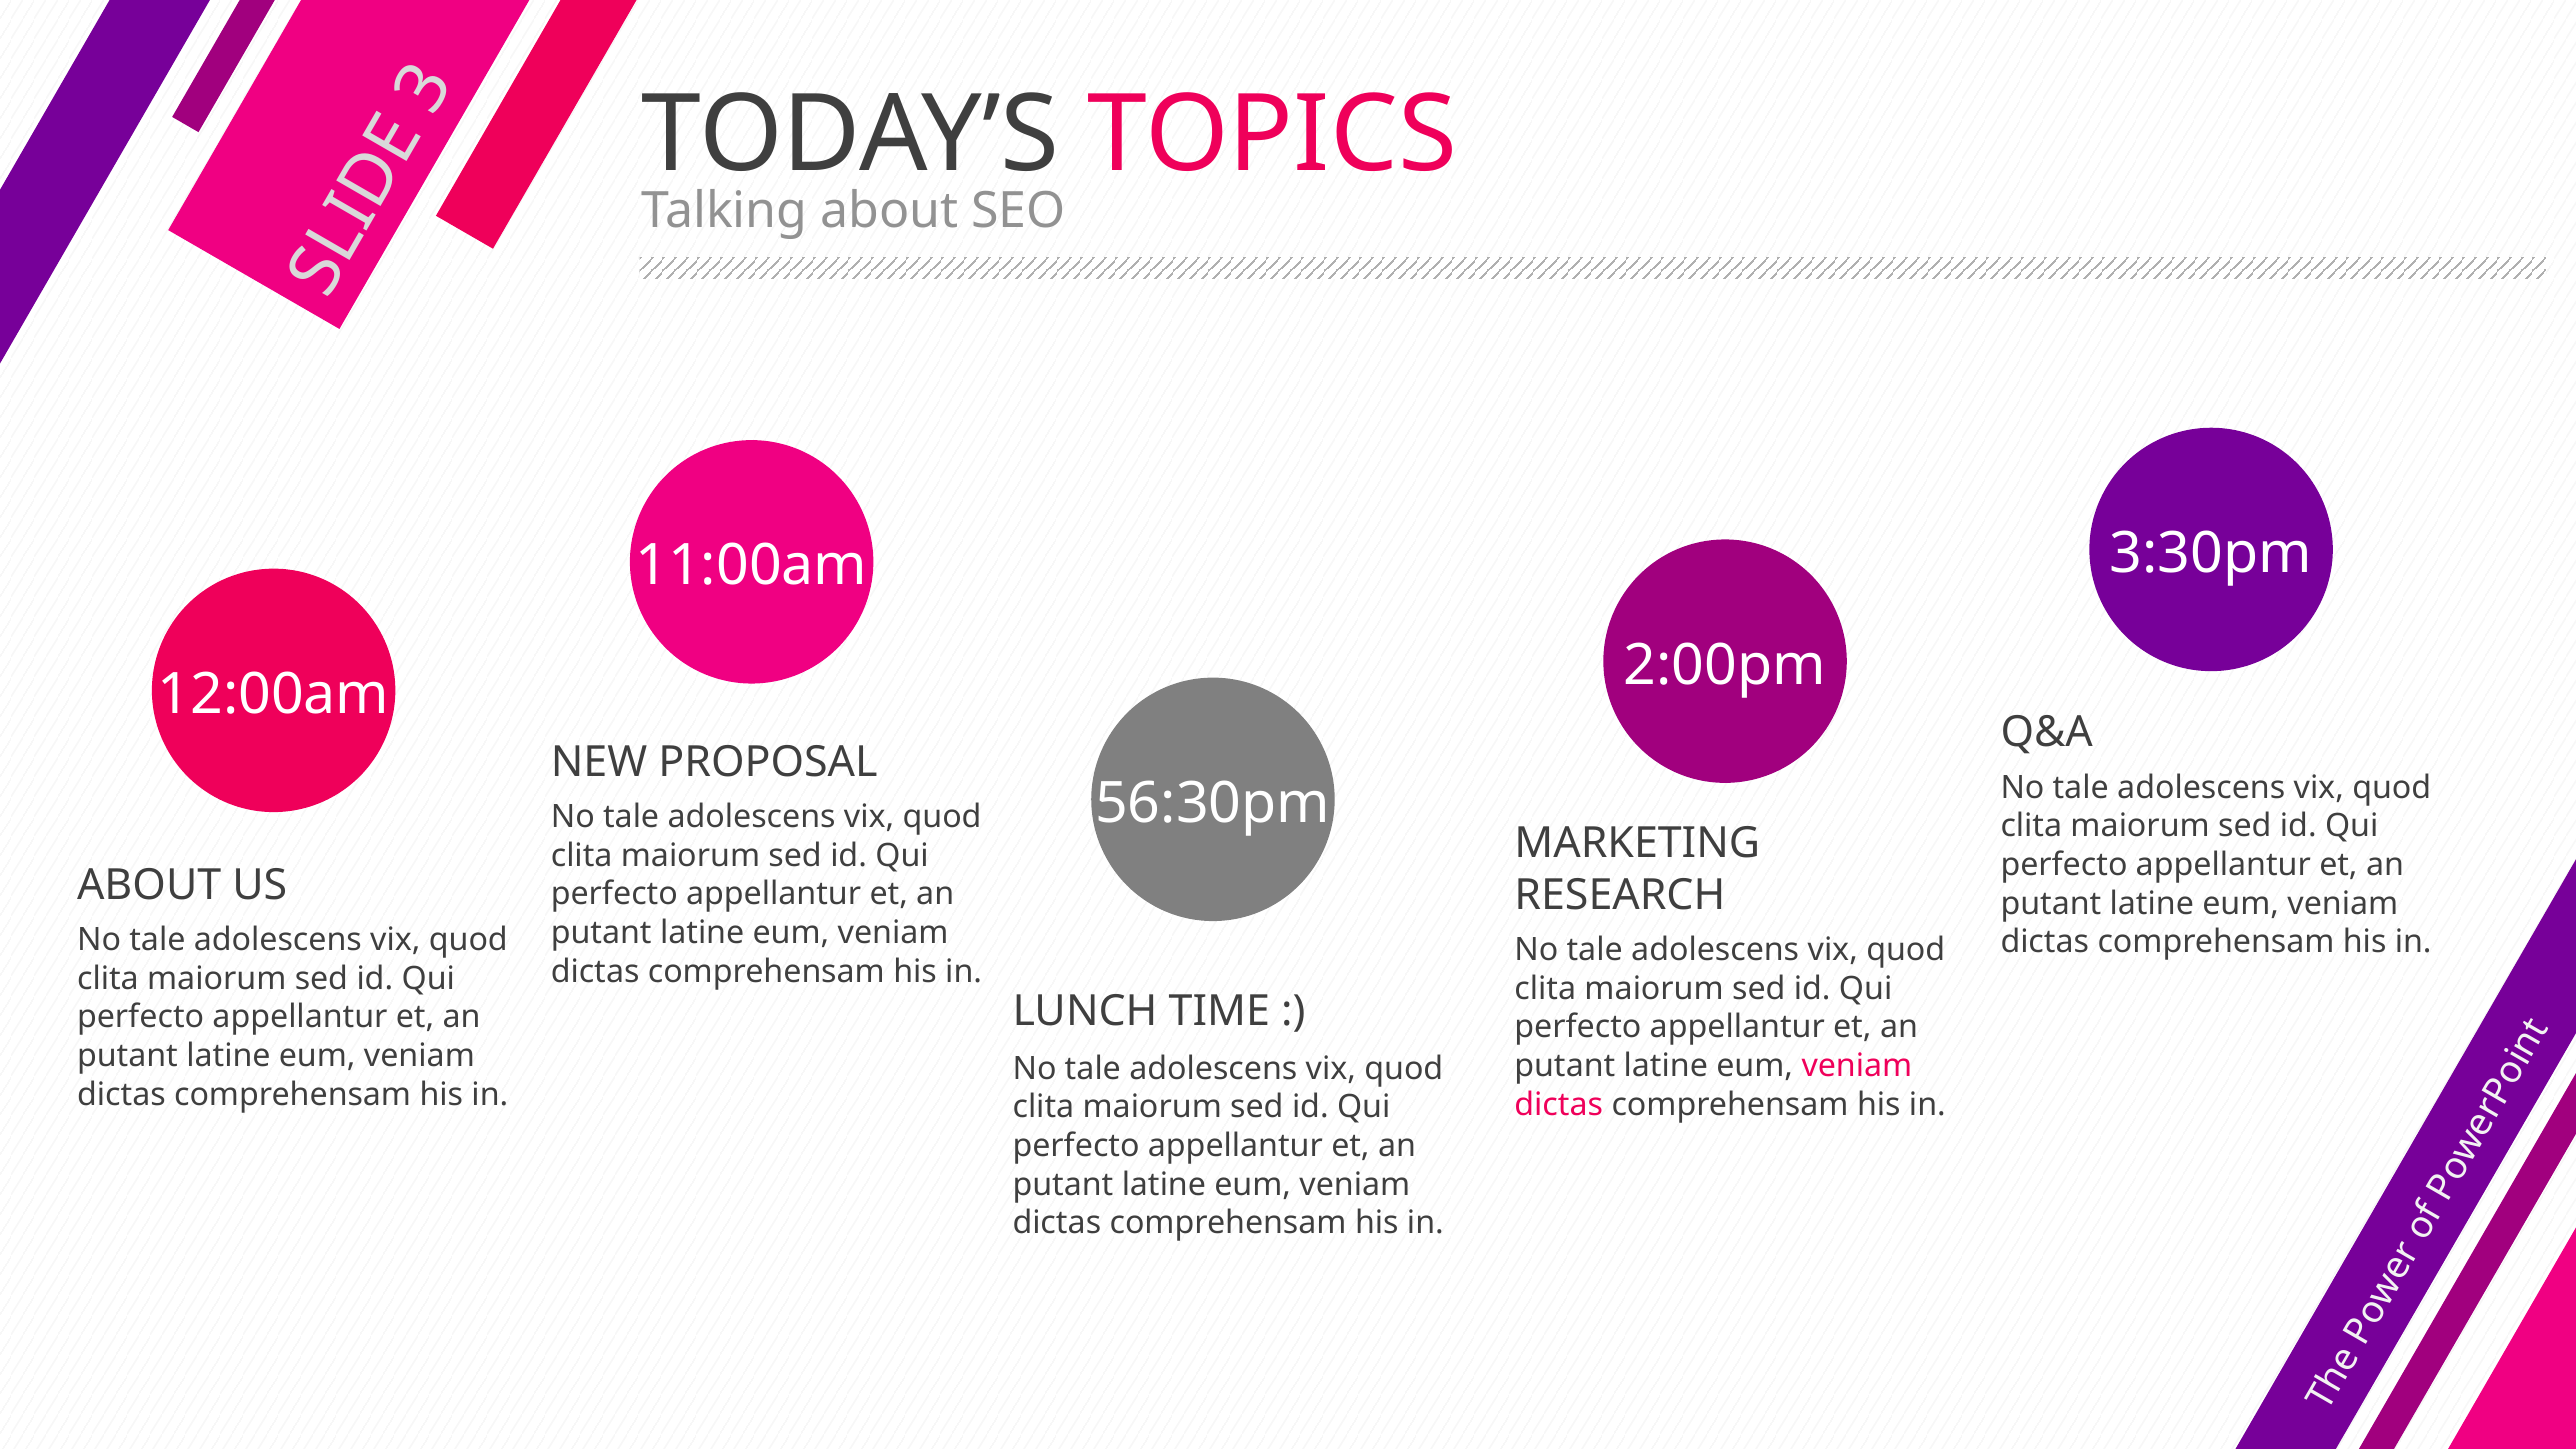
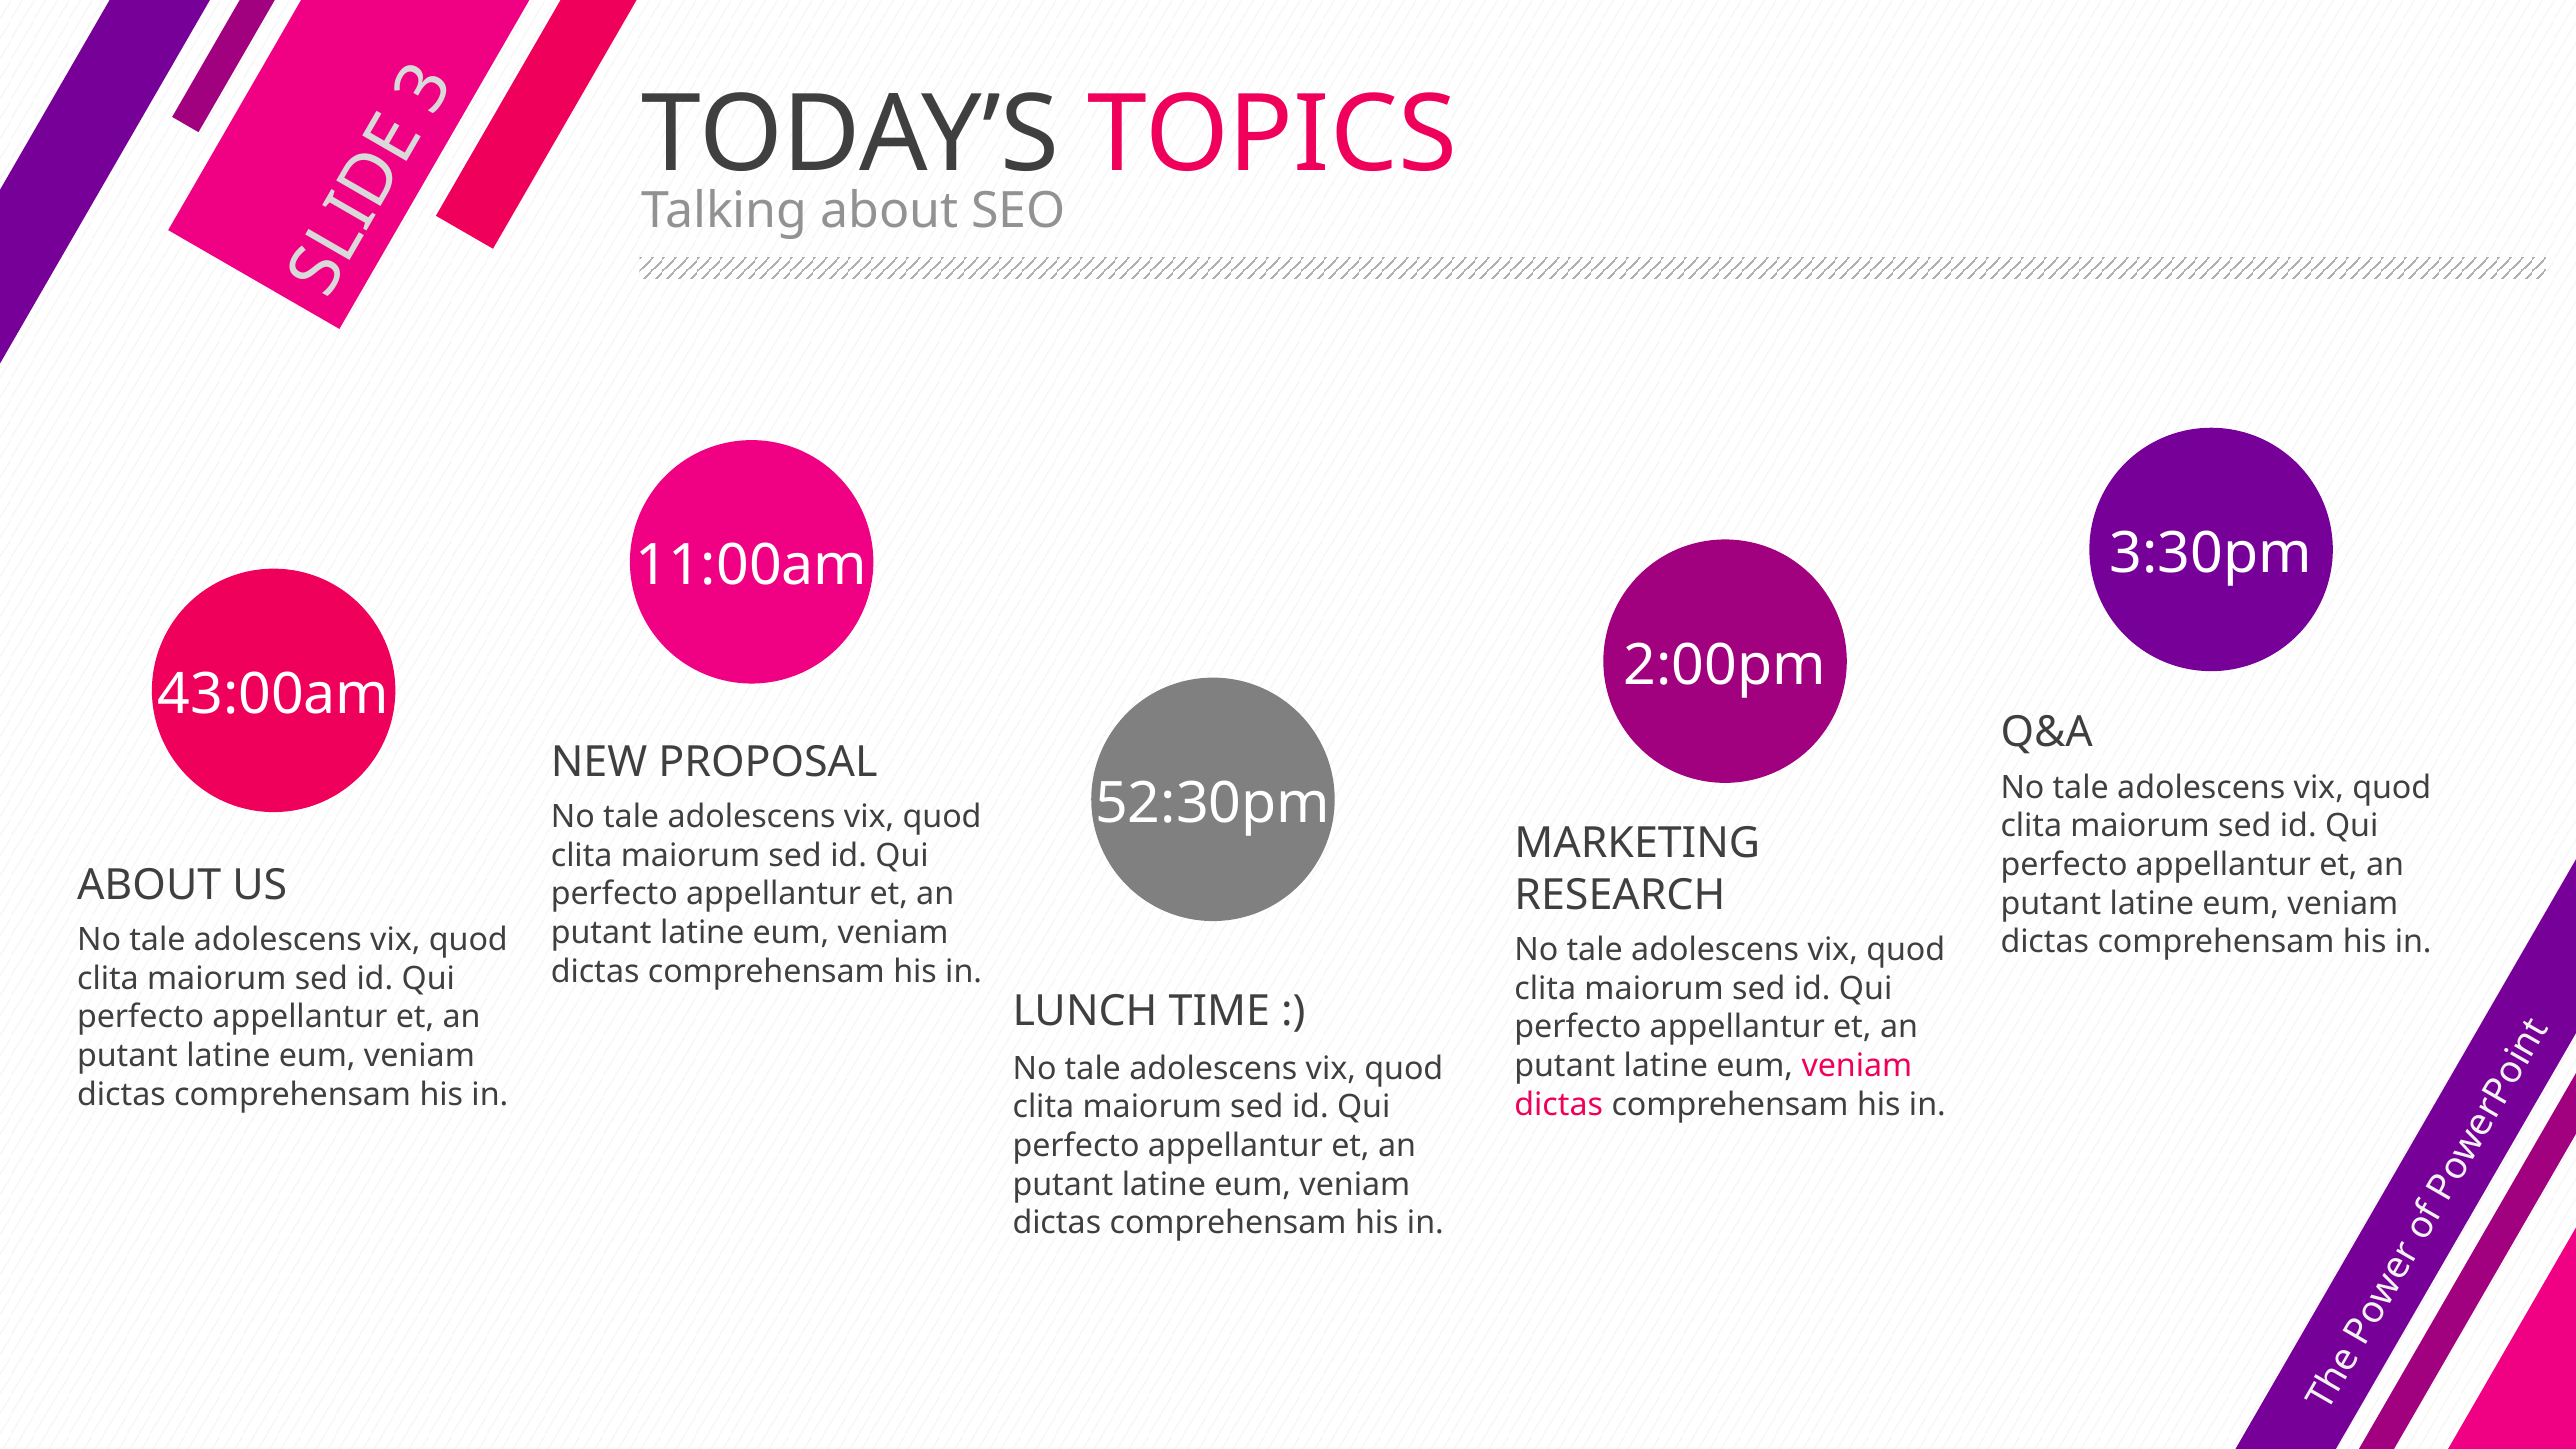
12:00am: 12:00am -> 43:00am
56:30pm: 56:30pm -> 52:30pm
